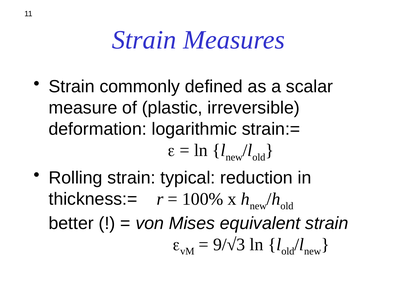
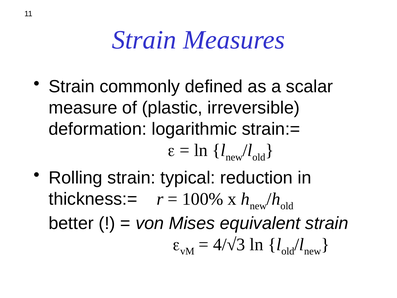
9/√3: 9/√3 -> 4/√3
